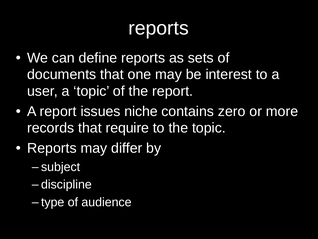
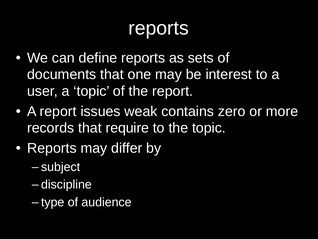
niche: niche -> weak
